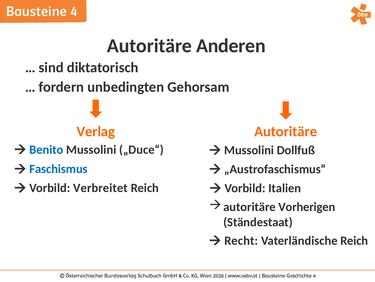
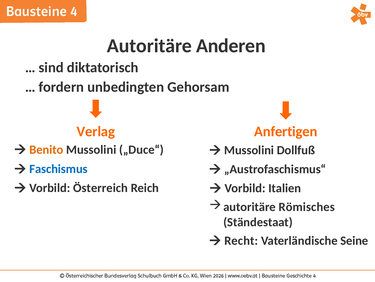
Autoritäre at (286, 131): Autoritäre -> Anfertigen
Benito colour: blue -> orange
Verbreitet: Verbreitet -> Österreich
Vorherigen: Vorherigen -> Römisches
Vaterländische Reich: Reich -> Seine
